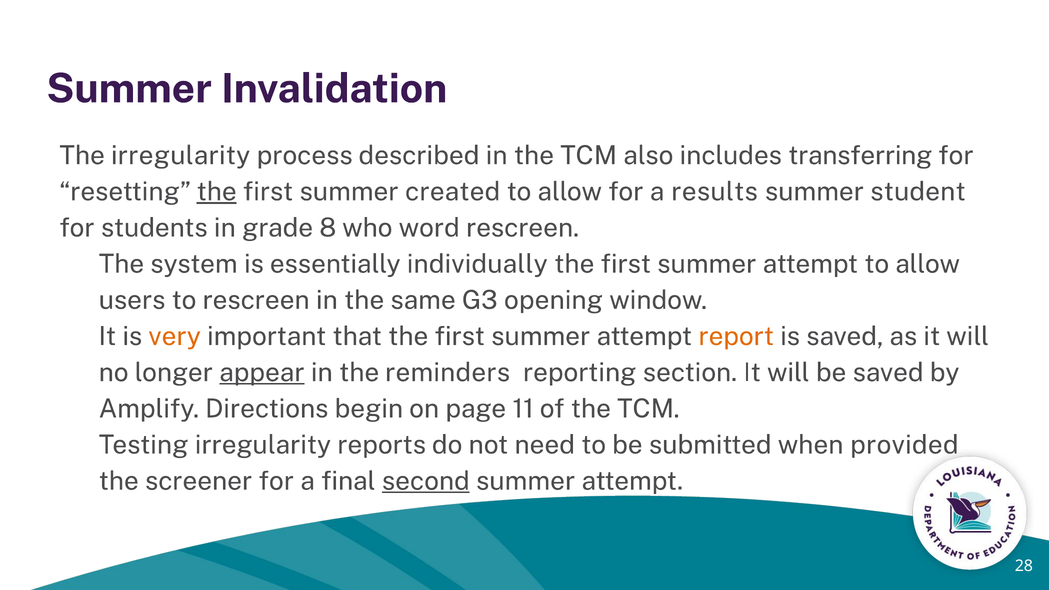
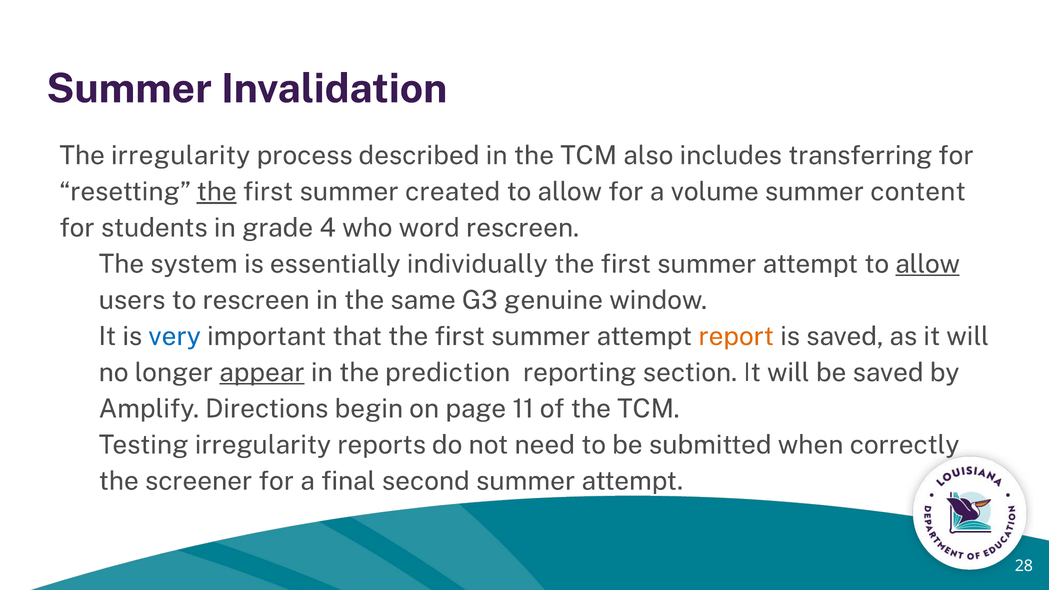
results: results -> volume
student: student -> content
8: 8 -> 4
allow at (928, 264) underline: none -> present
opening: opening -> genuine
very colour: orange -> blue
reminders: reminders -> prediction
provided: provided -> correctly
second underline: present -> none
